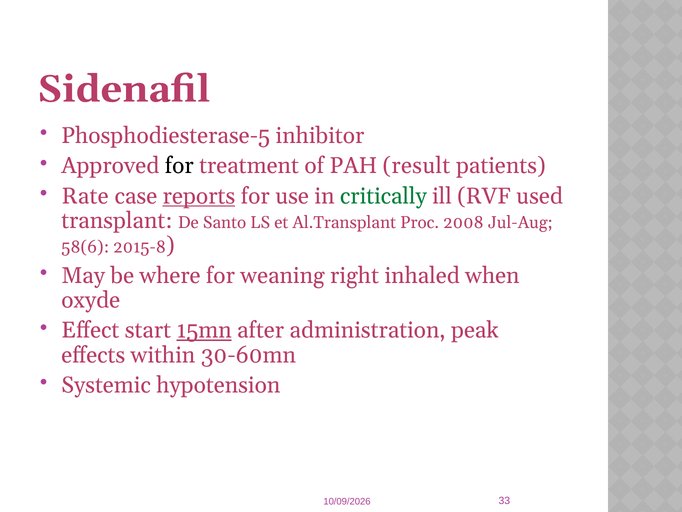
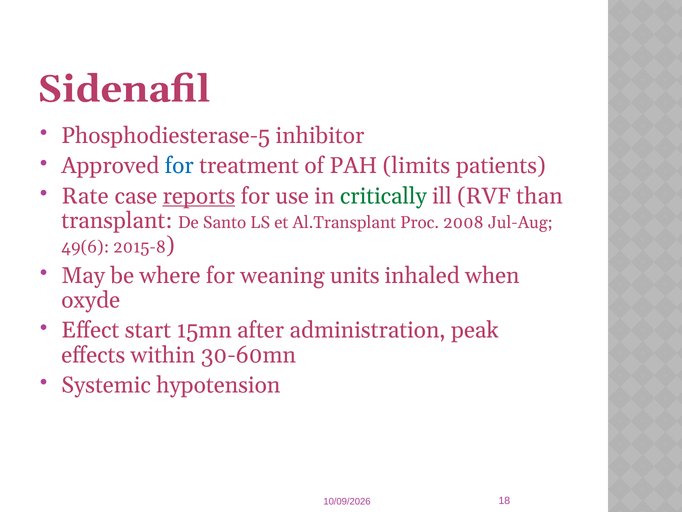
for at (179, 166) colour: black -> blue
result: result -> limits
used: used -> than
58(6: 58(6 -> 49(6
right: right -> units
15mn underline: present -> none
33: 33 -> 18
